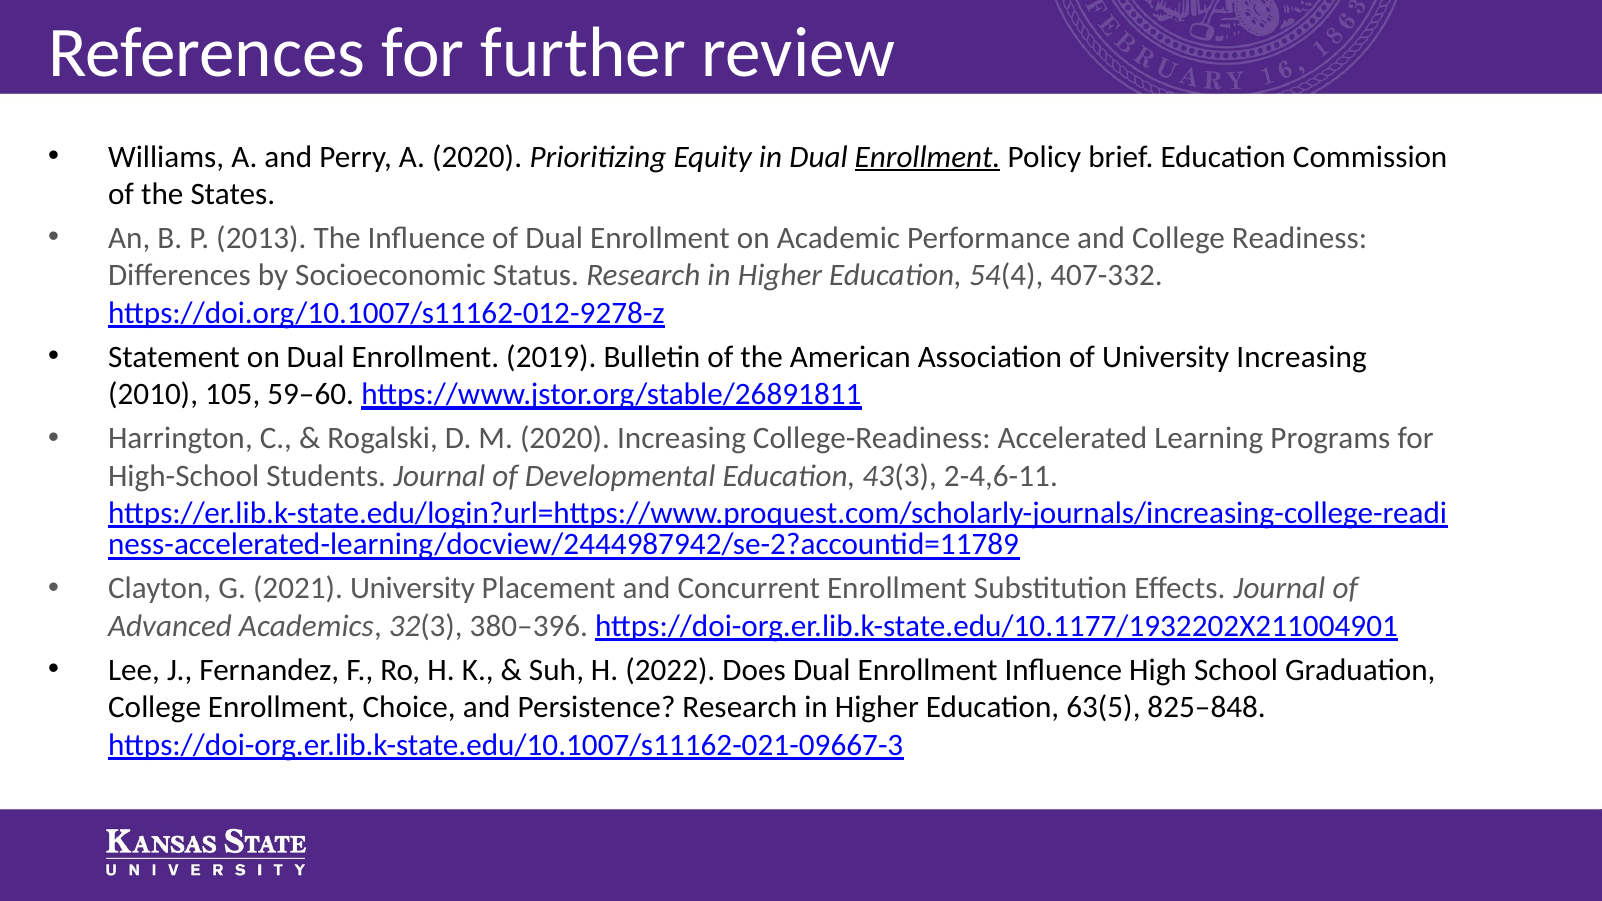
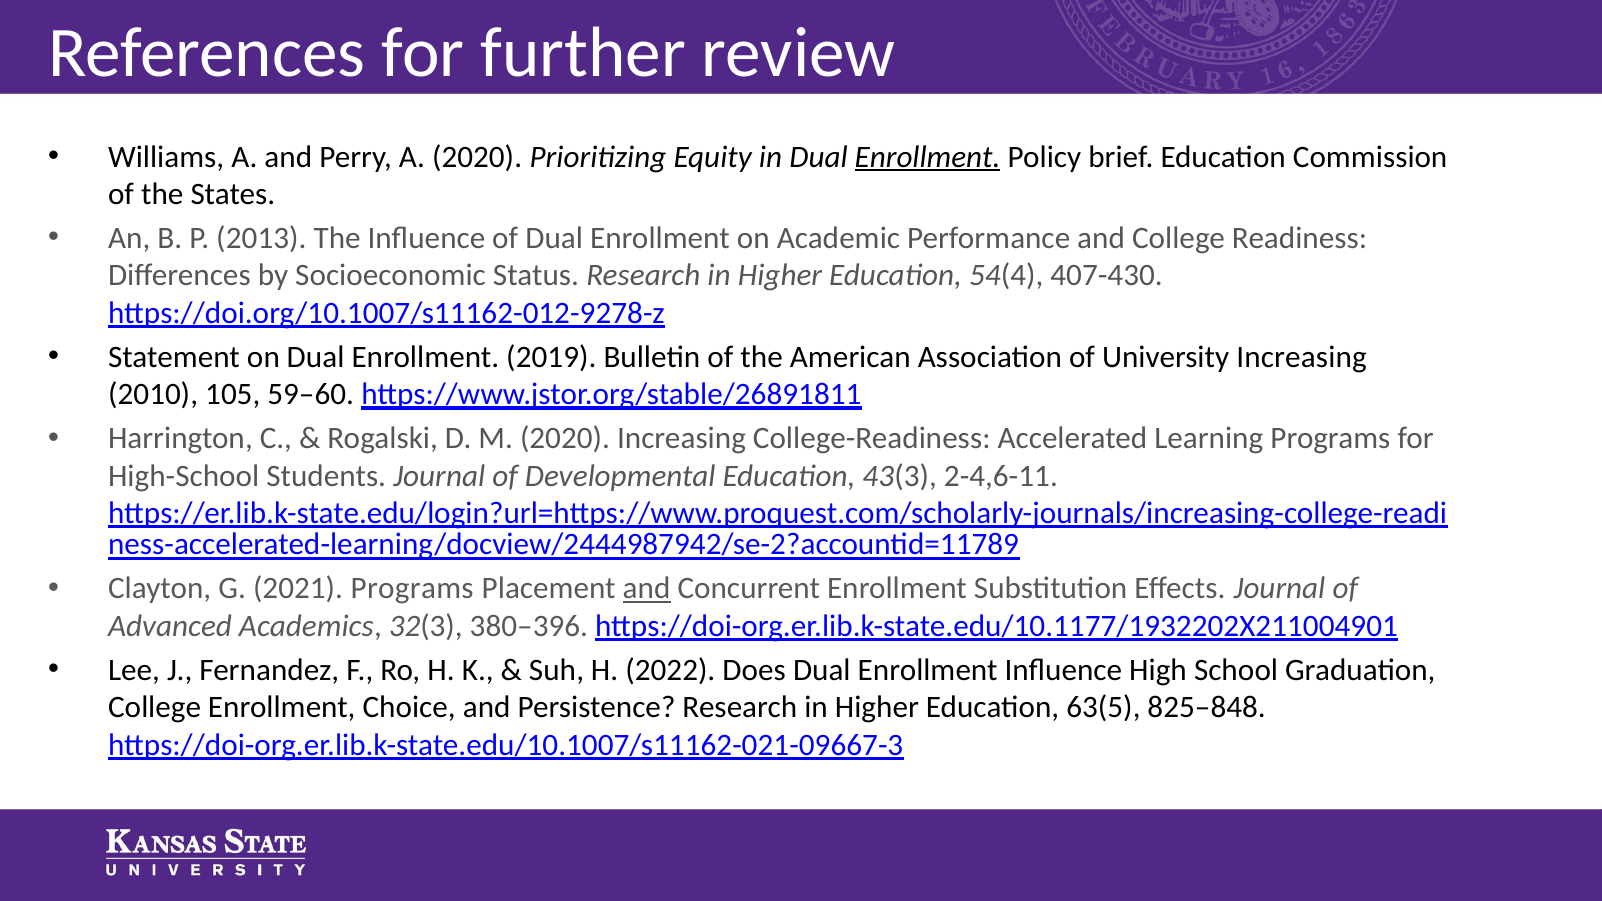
407-332: 407-332 -> 407-430
2021 University: University -> Programs
and at (647, 589) underline: none -> present
